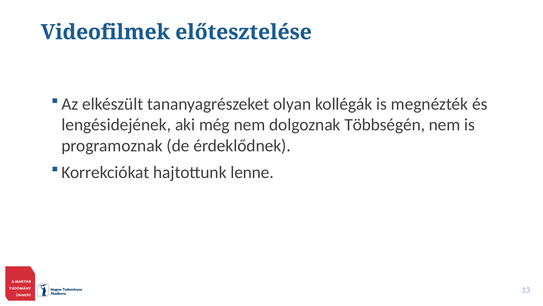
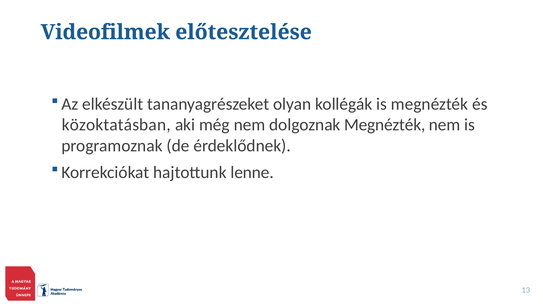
lengésidejének: lengésidejének -> közoktatásban
dolgoznak Többségén: Többségén -> Megnézték
